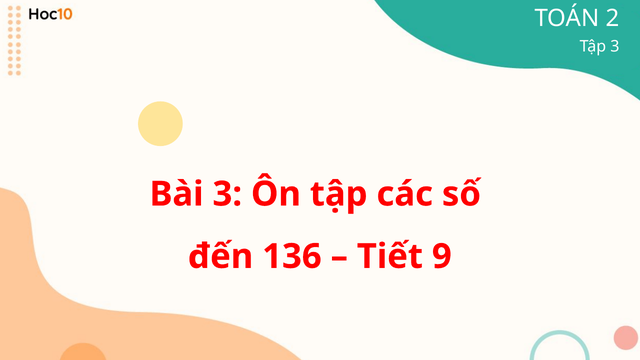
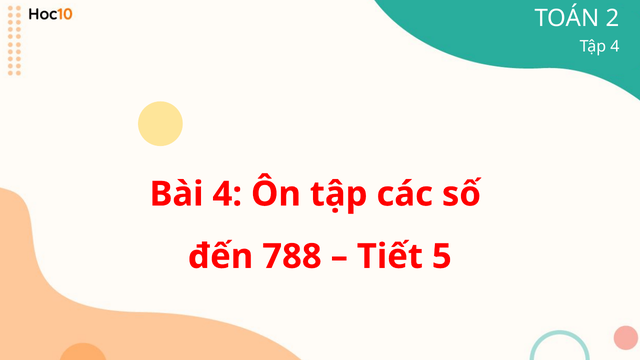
Tập 3: 3 -> 4
Bài 3: 3 -> 4
136: 136 -> 788
9: 9 -> 5
